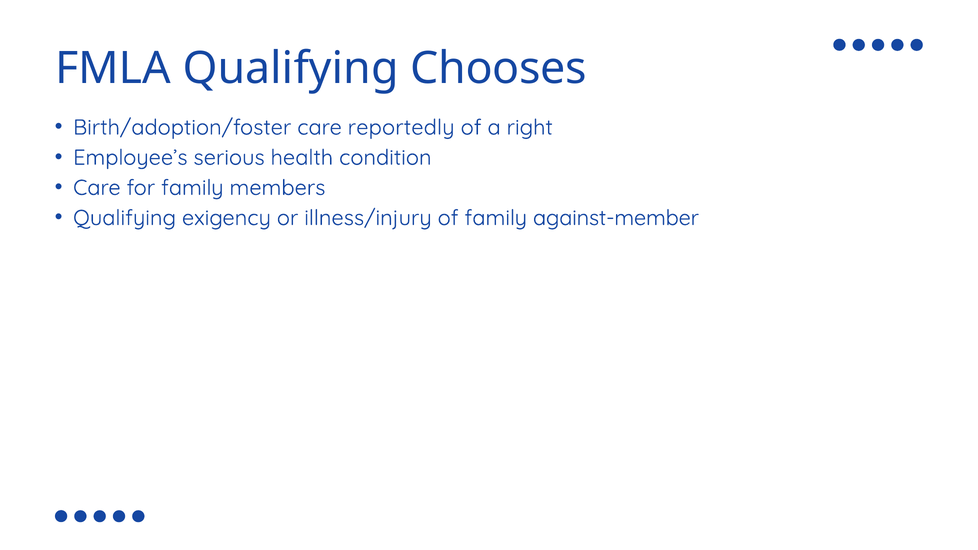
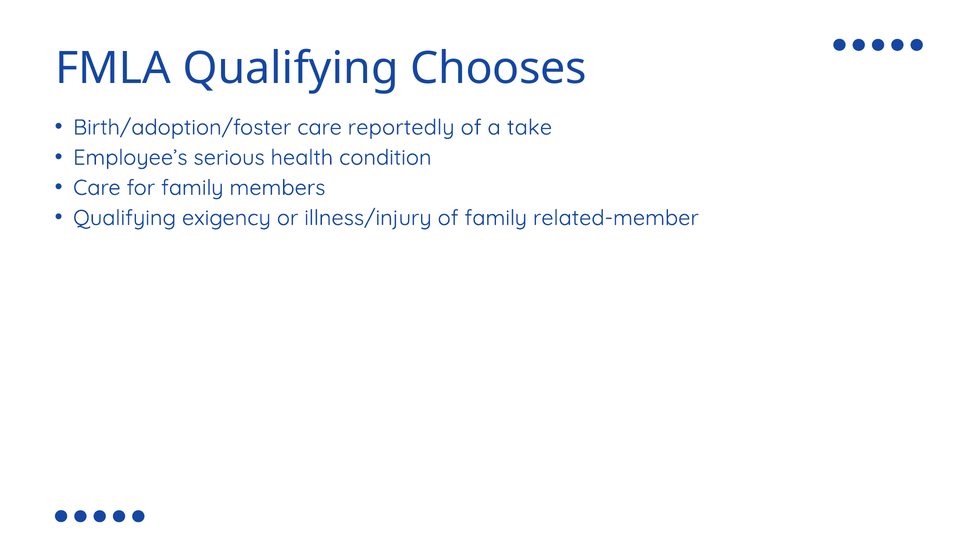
right: right -> take
against-member: against-member -> related-member
